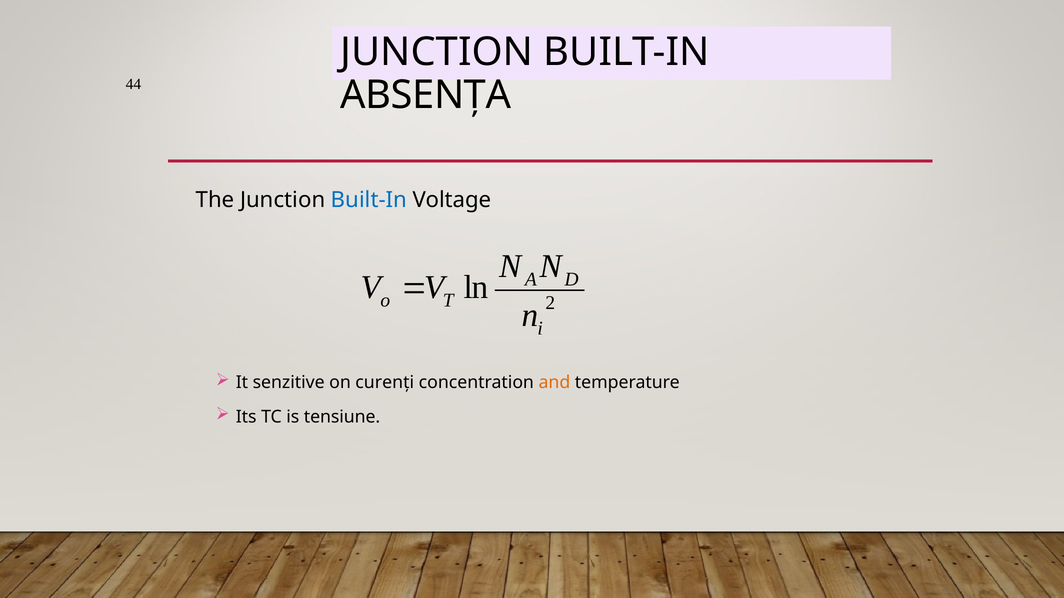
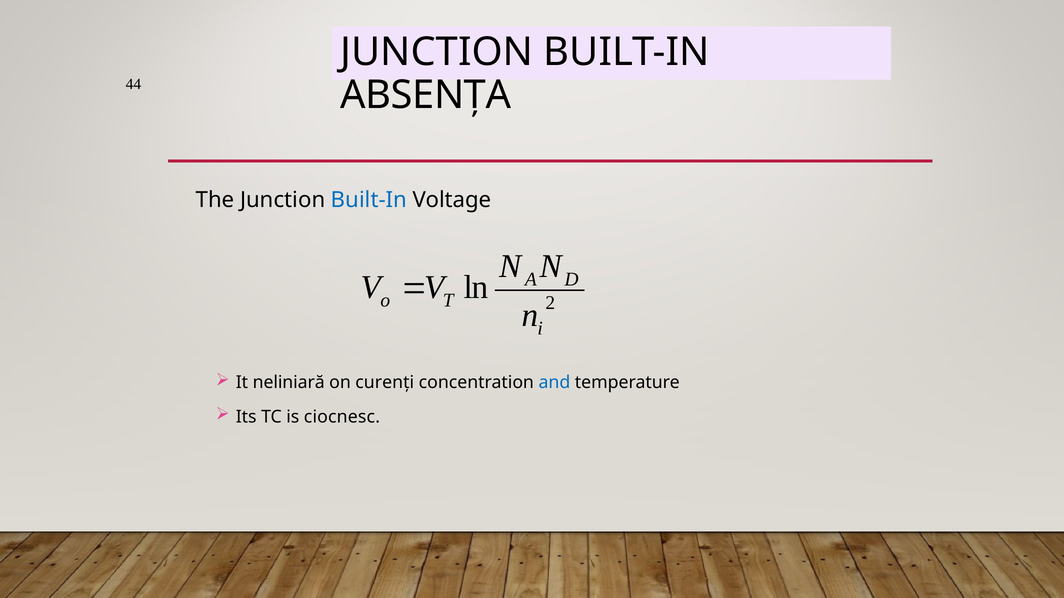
senzitive: senzitive -> neliniară
and colour: orange -> blue
tensiune: tensiune -> ciocnesc
